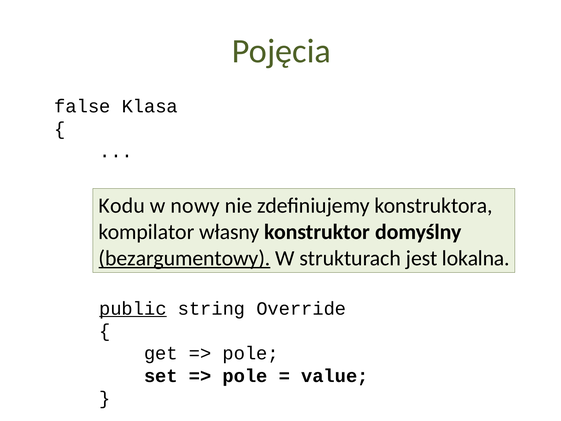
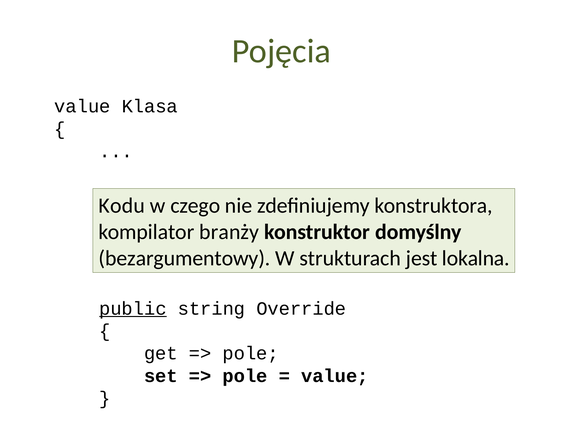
false at (82, 106): false -> value
nowy: nowy -> czego
własny: własny -> branży
bezargumentowy underline: present -> none
